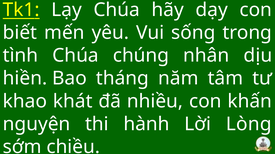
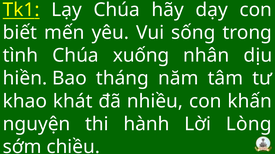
chúng: chúng -> xuống
